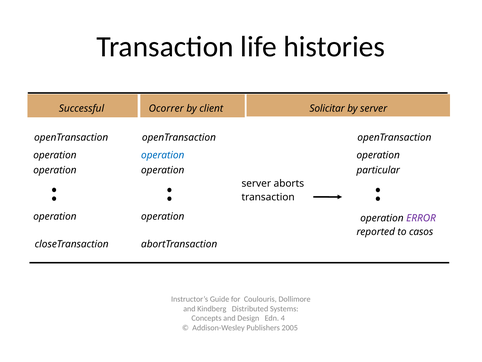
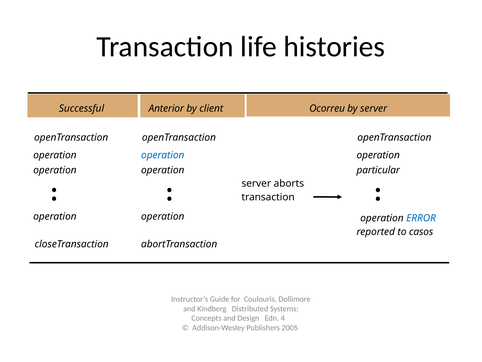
Ocorrer: Ocorrer -> Anterior
Solicitar: Solicitar -> Ocorreu
ERROR colour: purple -> blue
